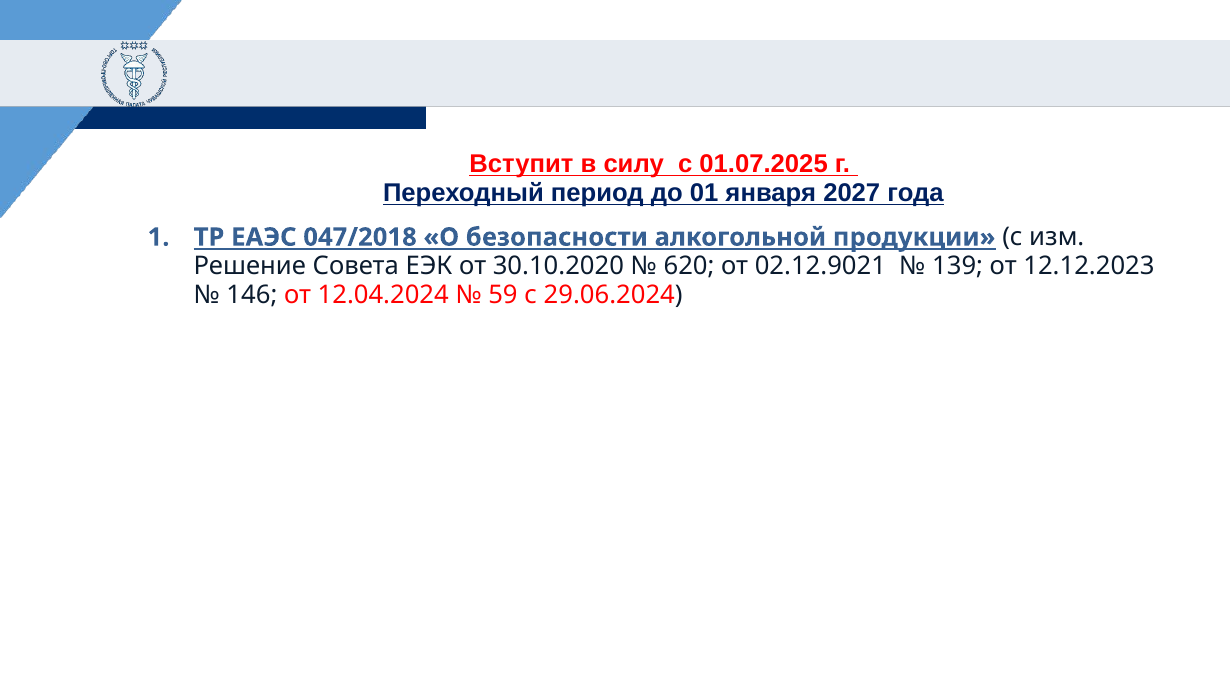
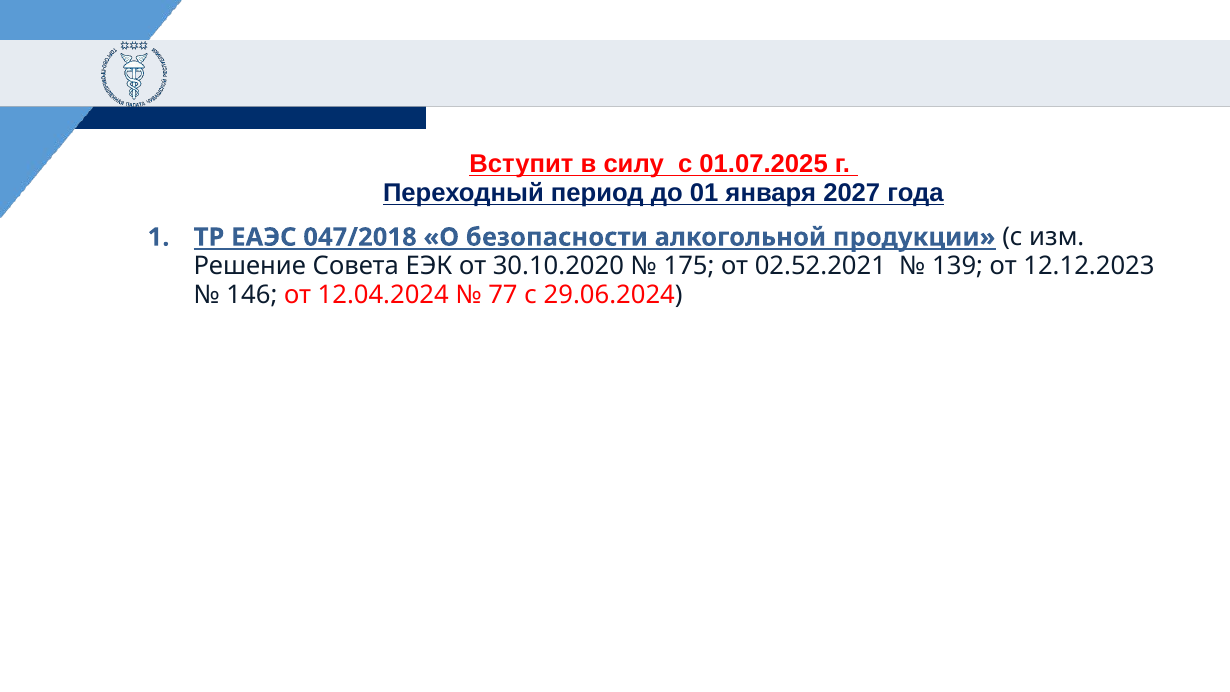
620: 620 -> 175
02.12.9021: 02.12.9021 -> 02.52.2021
59: 59 -> 77
